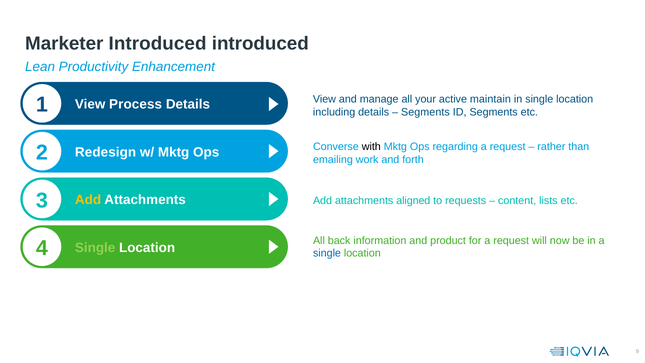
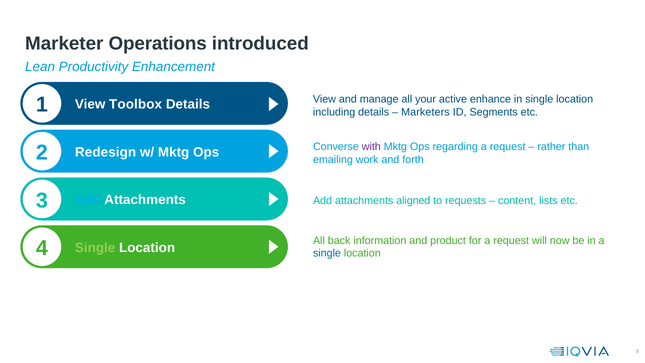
Marketer Introduced: Introduced -> Operations
maintain: maintain -> enhance
Process: Process -> Toolbox
Segments at (425, 112): Segments -> Marketers
with colour: black -> purple
Add at (88, 200) colour: yellow -> light blue
